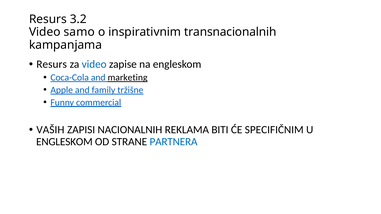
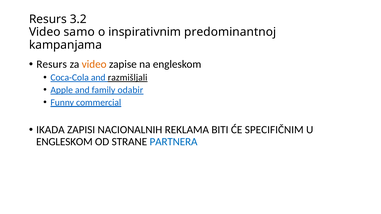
transnacionalnih: transnacionalnih -> predominantnoj
video at (94, 64) colour: blue -> orange
marketing: marketing -> razmišljali
tržišne: tržišne -> odabir
VAŠIH: VAŠIH -> IKADA
